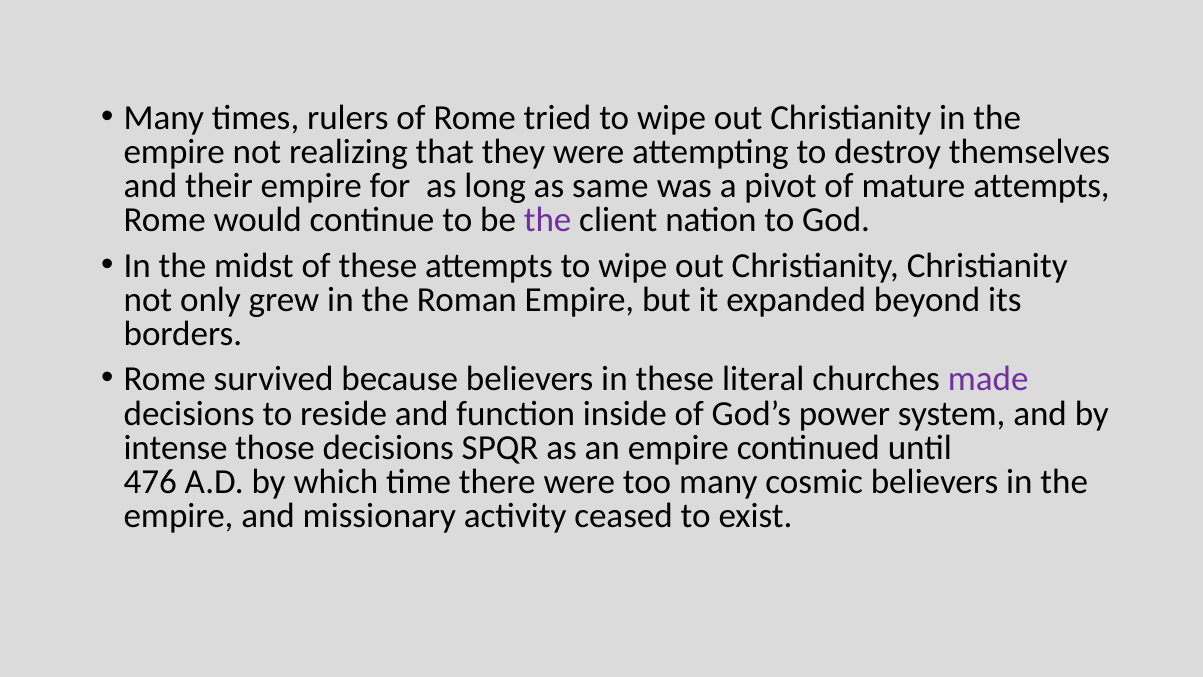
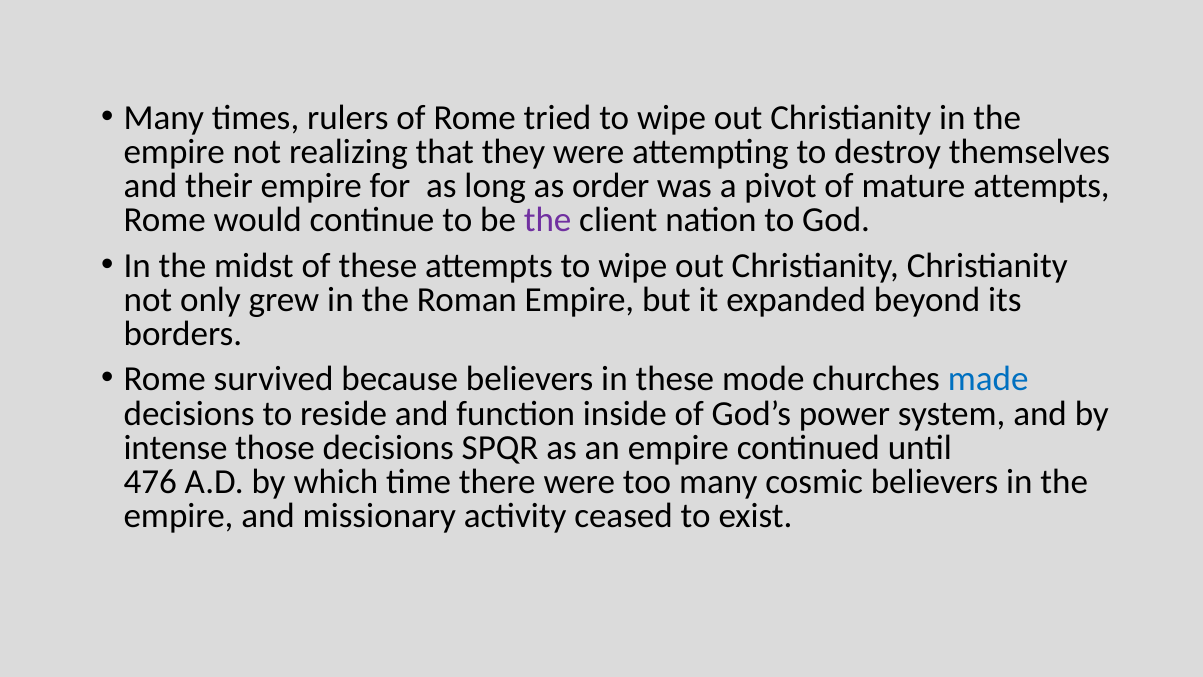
same: same -> order
literal: literal -> mode
made colour: purple -> blue
